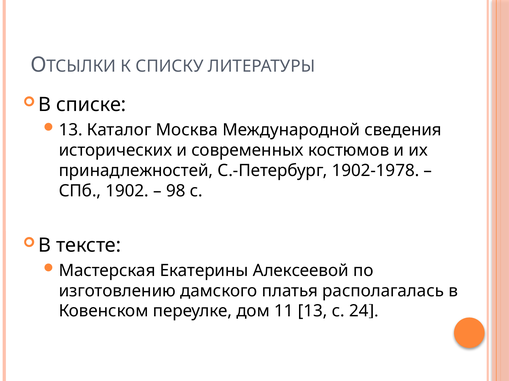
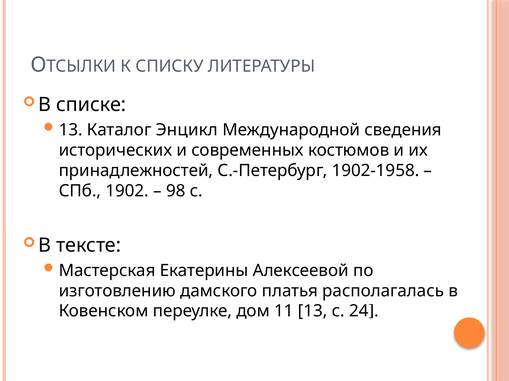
Москва: Москва -> Энцикл
1902-1978: 1902-1978 -> 1902-1958
